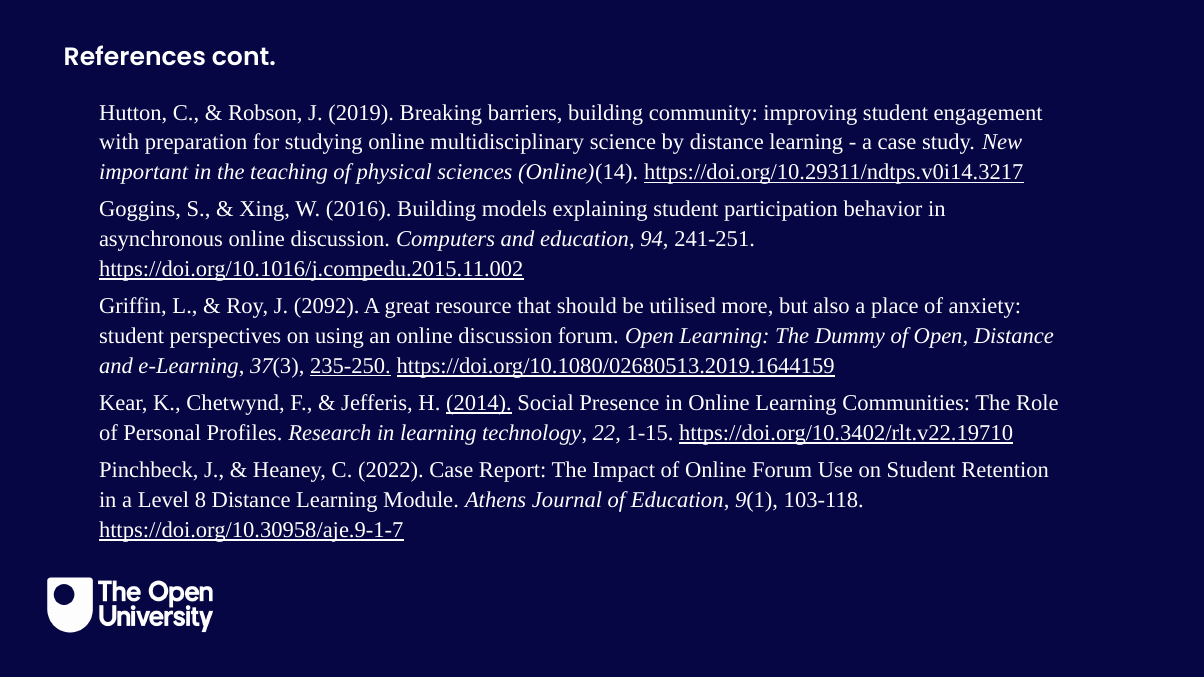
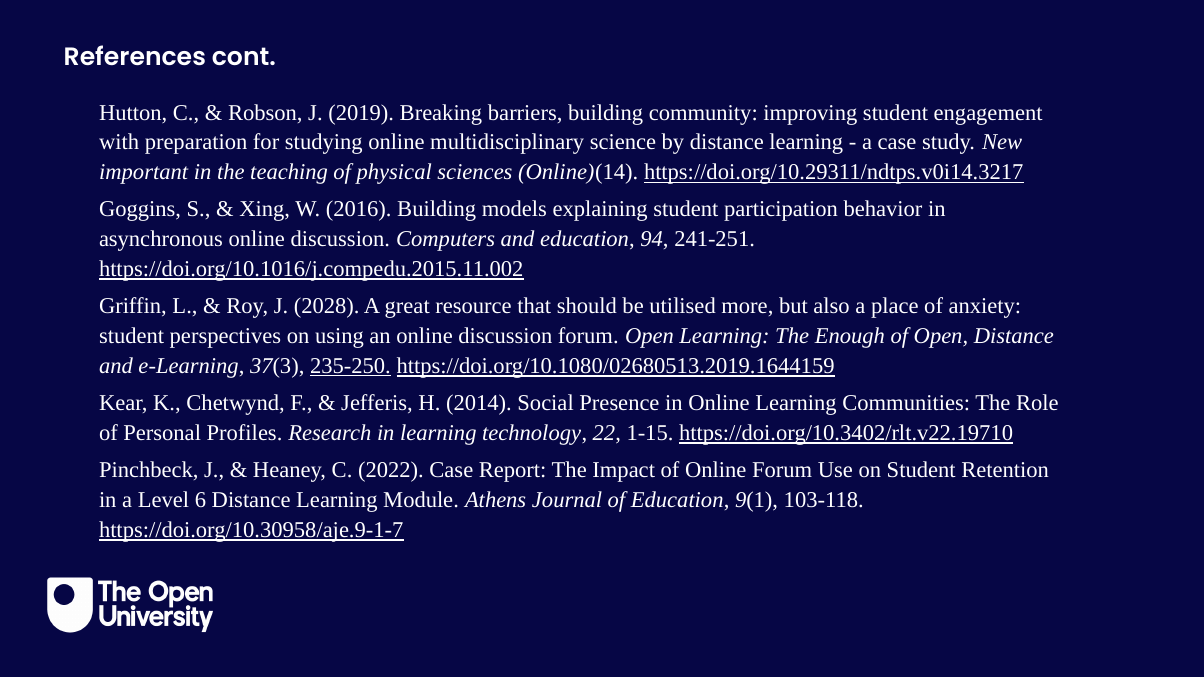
2092: 2092 -> 2028
Dummy: Dummy -> Enough
2014 underline: present -> none
8: 8 -> 6
